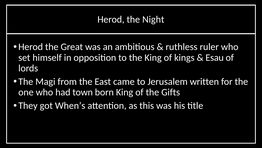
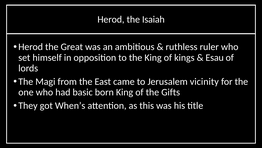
Night: Night -> Isaiah
written: written -> vicinity
town: town -> basic
